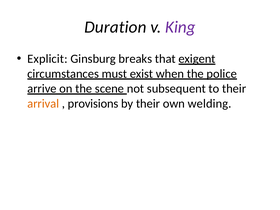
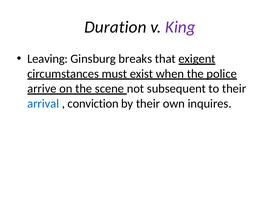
Explicit: Explicit -> Leaving
arrival colour: orange -> blue
provisions: provisions -> conviction
welding: welding -> inquires
